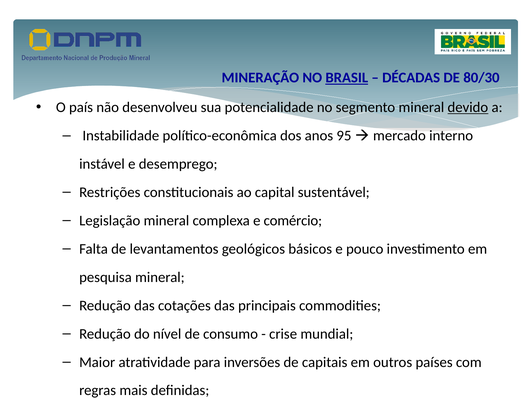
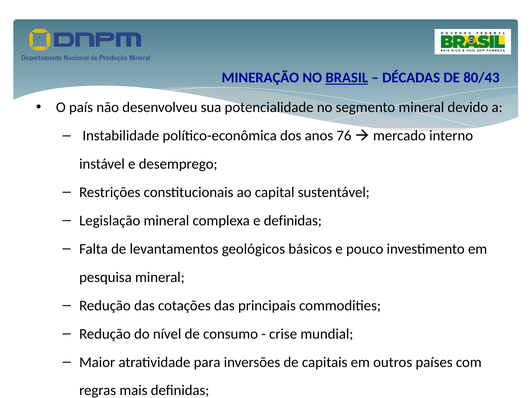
80/30: 80/30 -> 80/43
devido underline: present -> none
95: 95 -> 76
e comércio: comércio -> definidas
